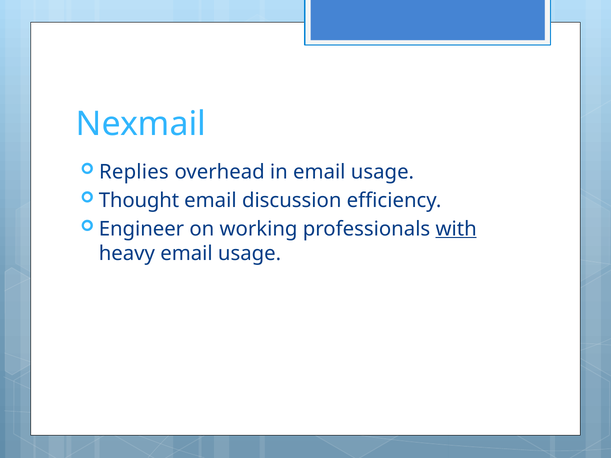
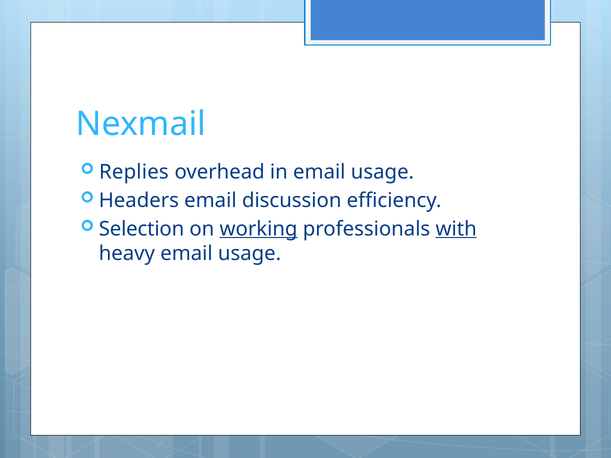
Thought: Thought -> Headers
Engineer: Engineer -> Selection
working underline: none -> present
